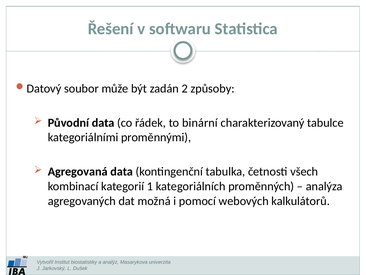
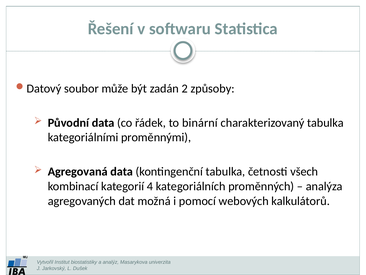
charakterizovaný tabulce: tabulce -> tabulka
1: 1 -> 4
